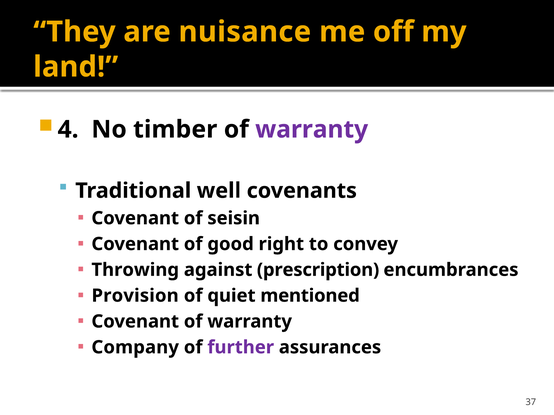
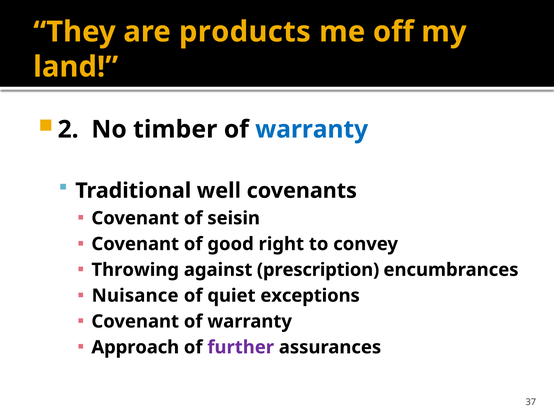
nuisance: nuisance -> products
4: 4 -> 2
warranty at (312, 130) colour: purple -> blue
Provision: Provision -> Nuisance
mentioned: mentioned -> exceptions
Company: Company -> Approach
